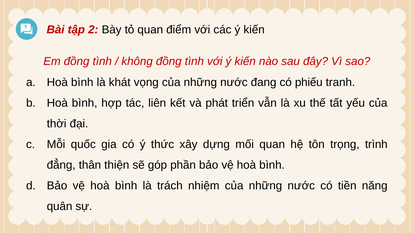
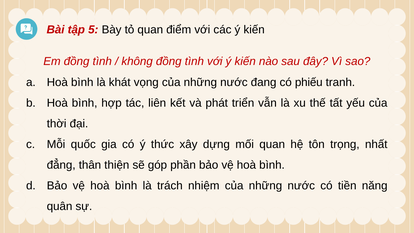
2: 2 -> 5
trình: trình -> nhất
